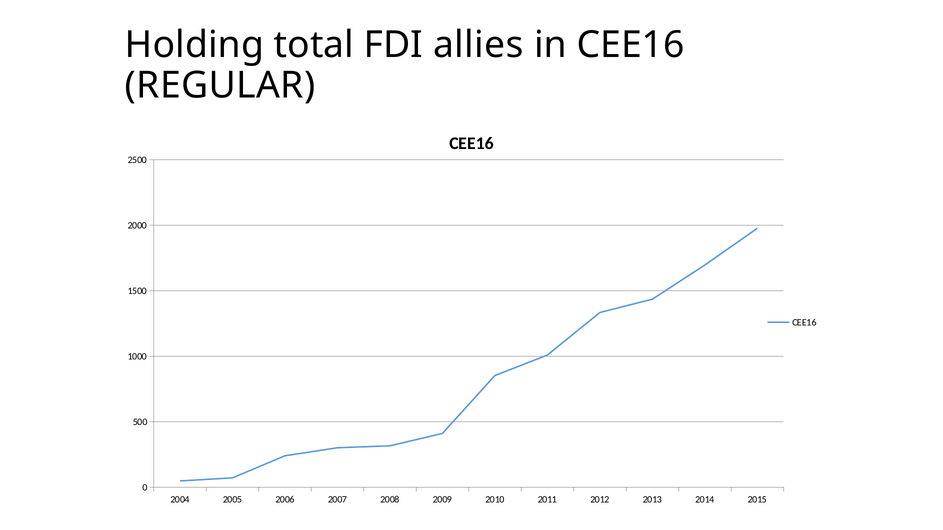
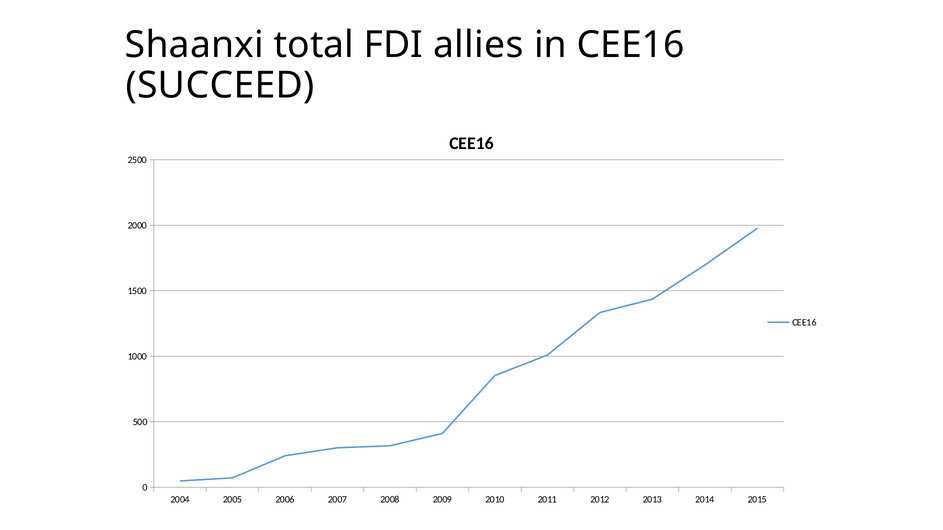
Holding: Holding -> Shaanxi
REGULAR: REGULAR -> SUCCEED
